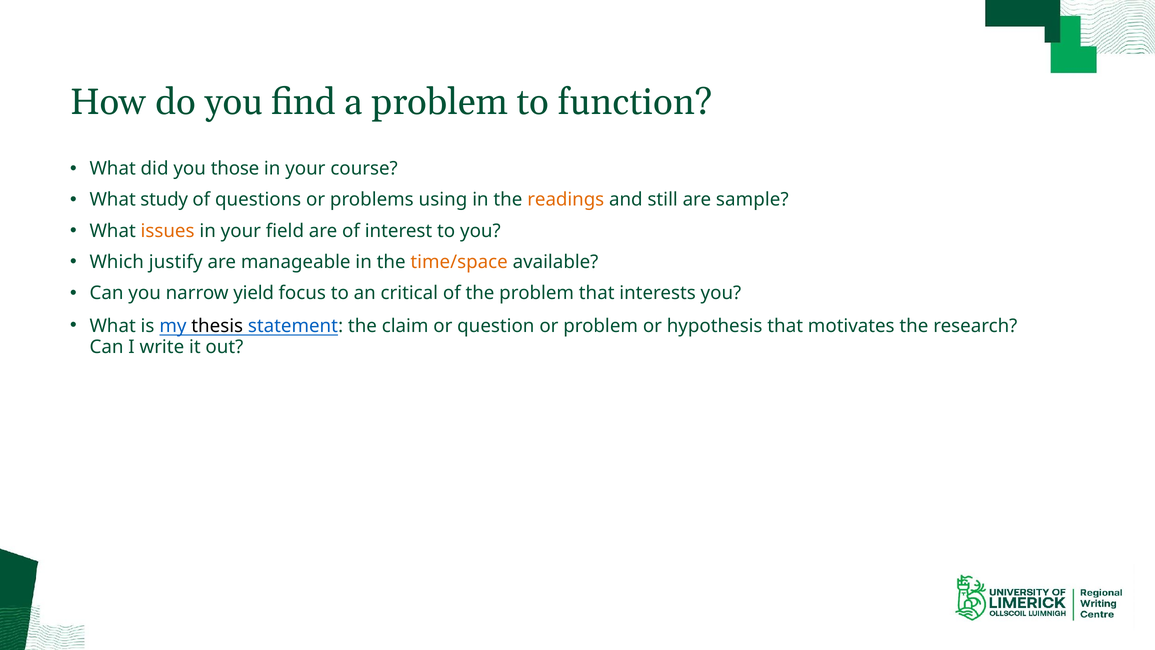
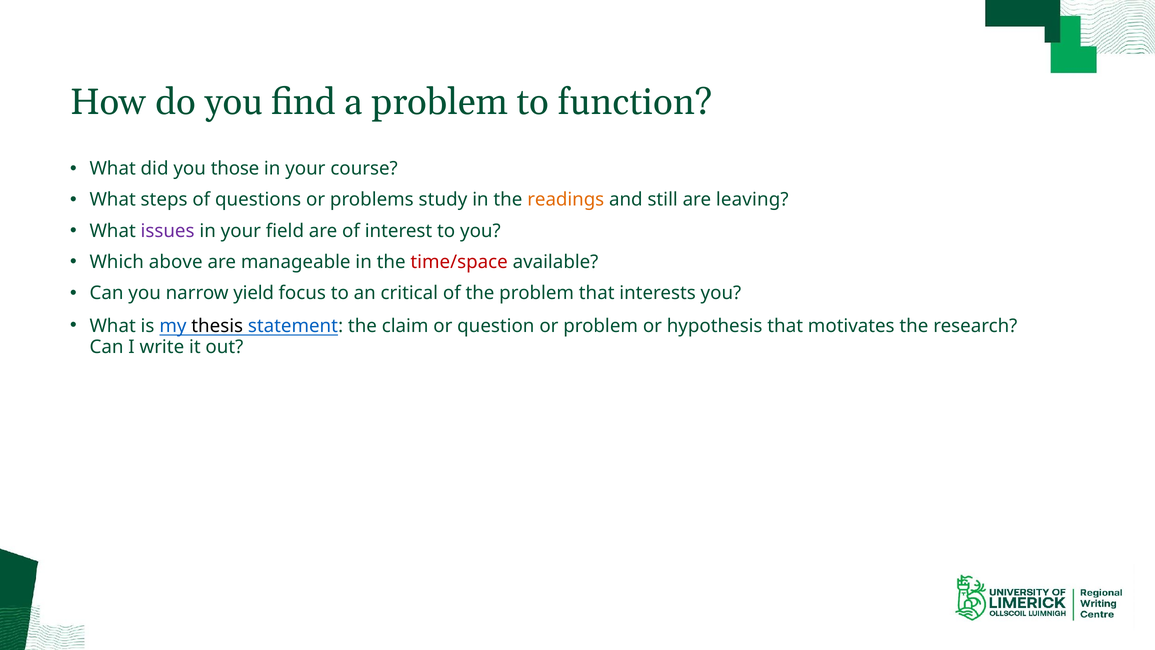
study: study -> steps
using: using -> study
sample: sample -> leaving
issues colour: orange -> purple
justify: justify -> above
time/space colour: orange -> red
